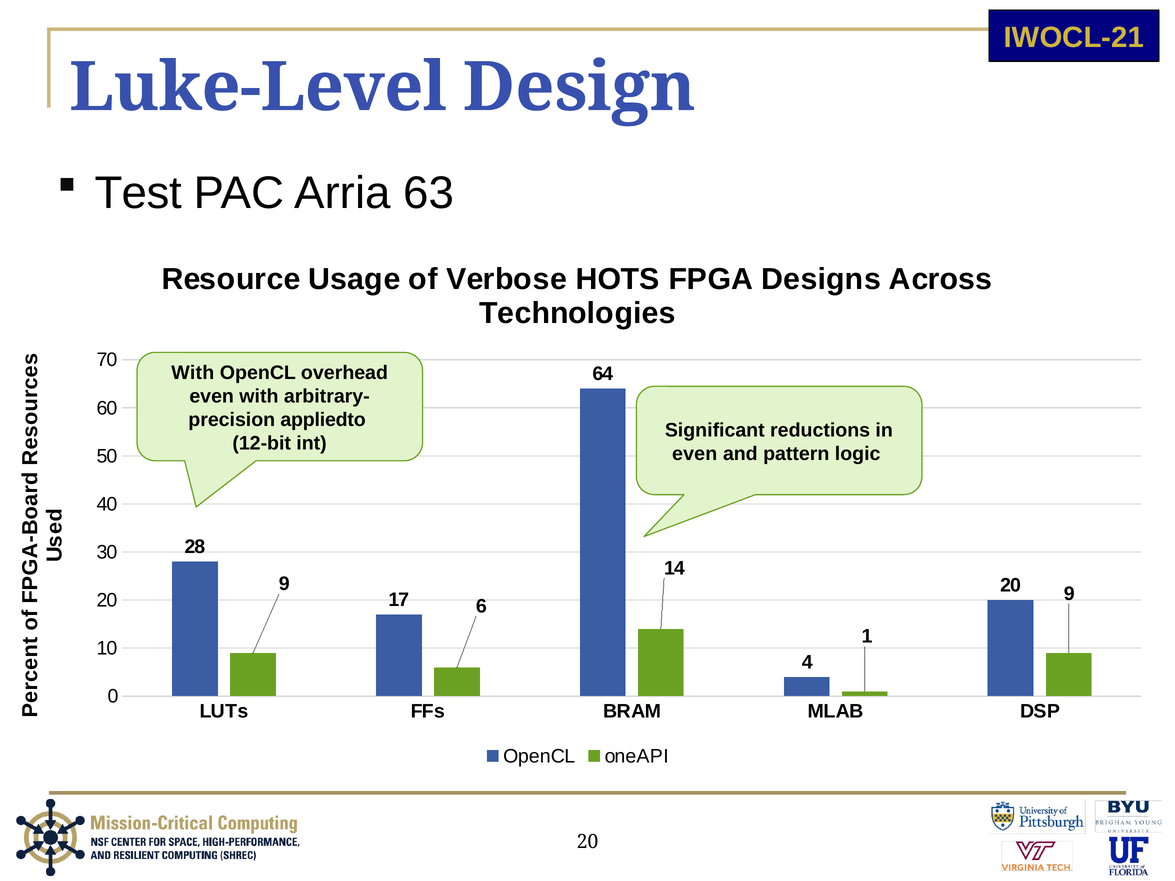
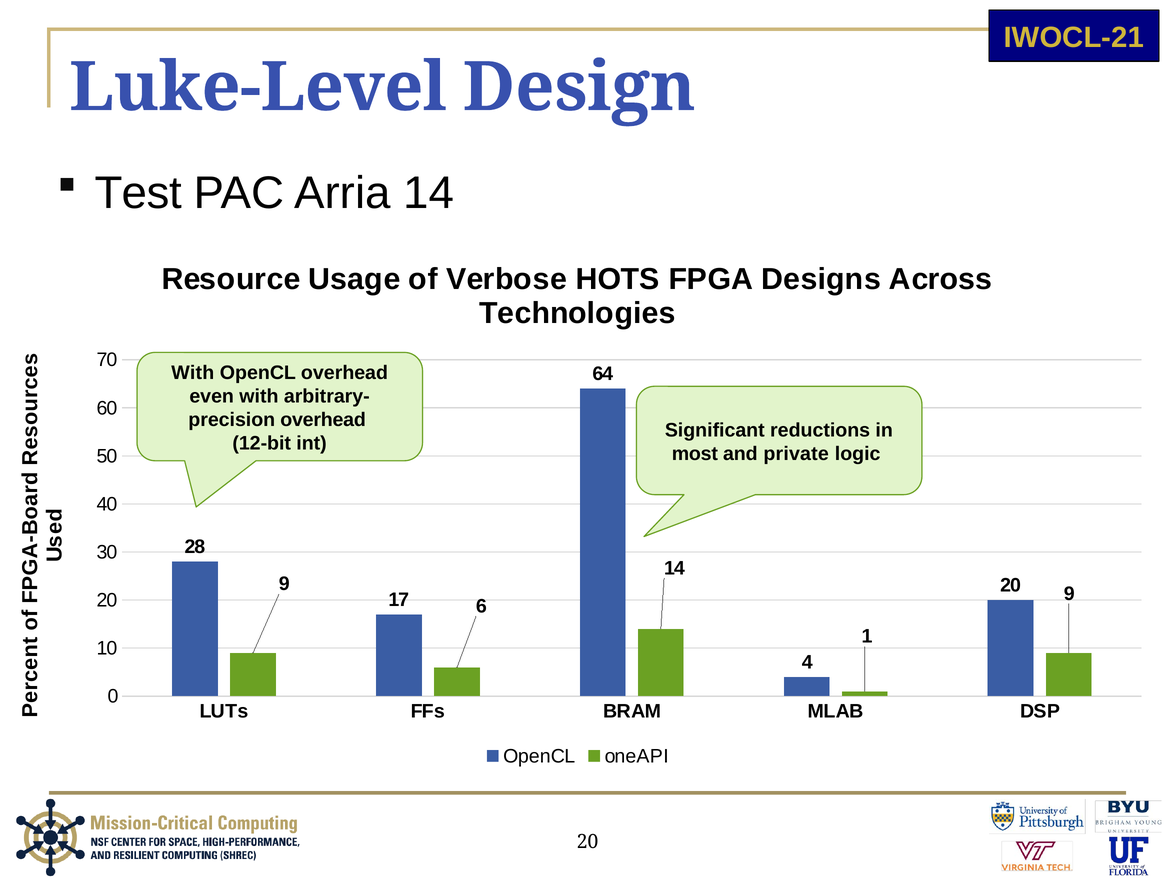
Arria 63: 63 -> 14
appliedto at (323, 420): appliedto -> overhead
even at (695, 454): even -> most
pattern: pattern -> private
